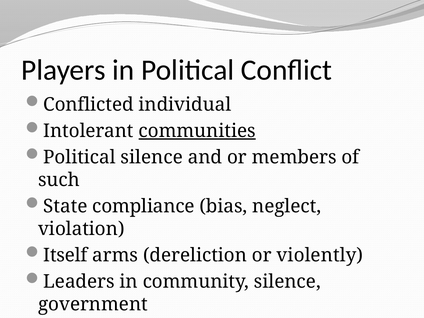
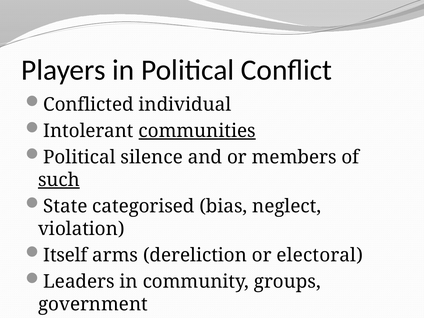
such underline: none -> present
compliance: compliance -> categorised
violently: violently -> electoral
community silence: silence -> groups
